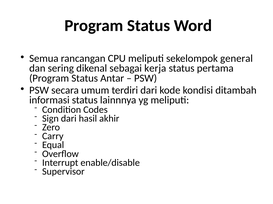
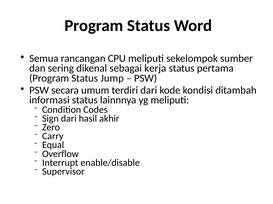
general: general -> sumber
Antar: Antar -> Jump
